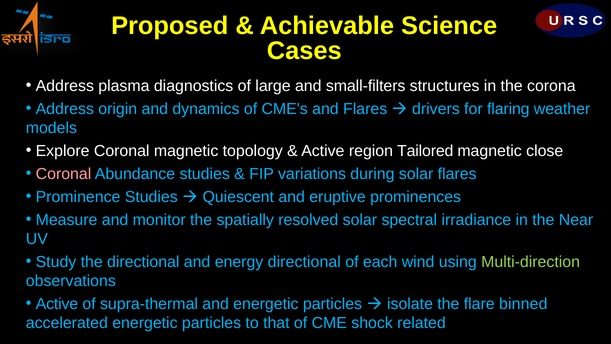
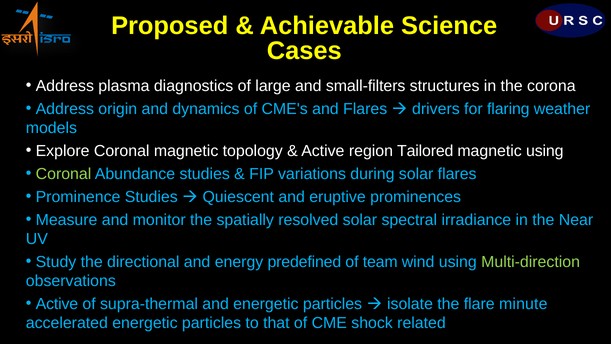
magnetic close: close -> using
Coronal at (64, 174) colour: pink -> light green
energy directional: directional -> predefined
each: each -> team
binned: binned -> minute
